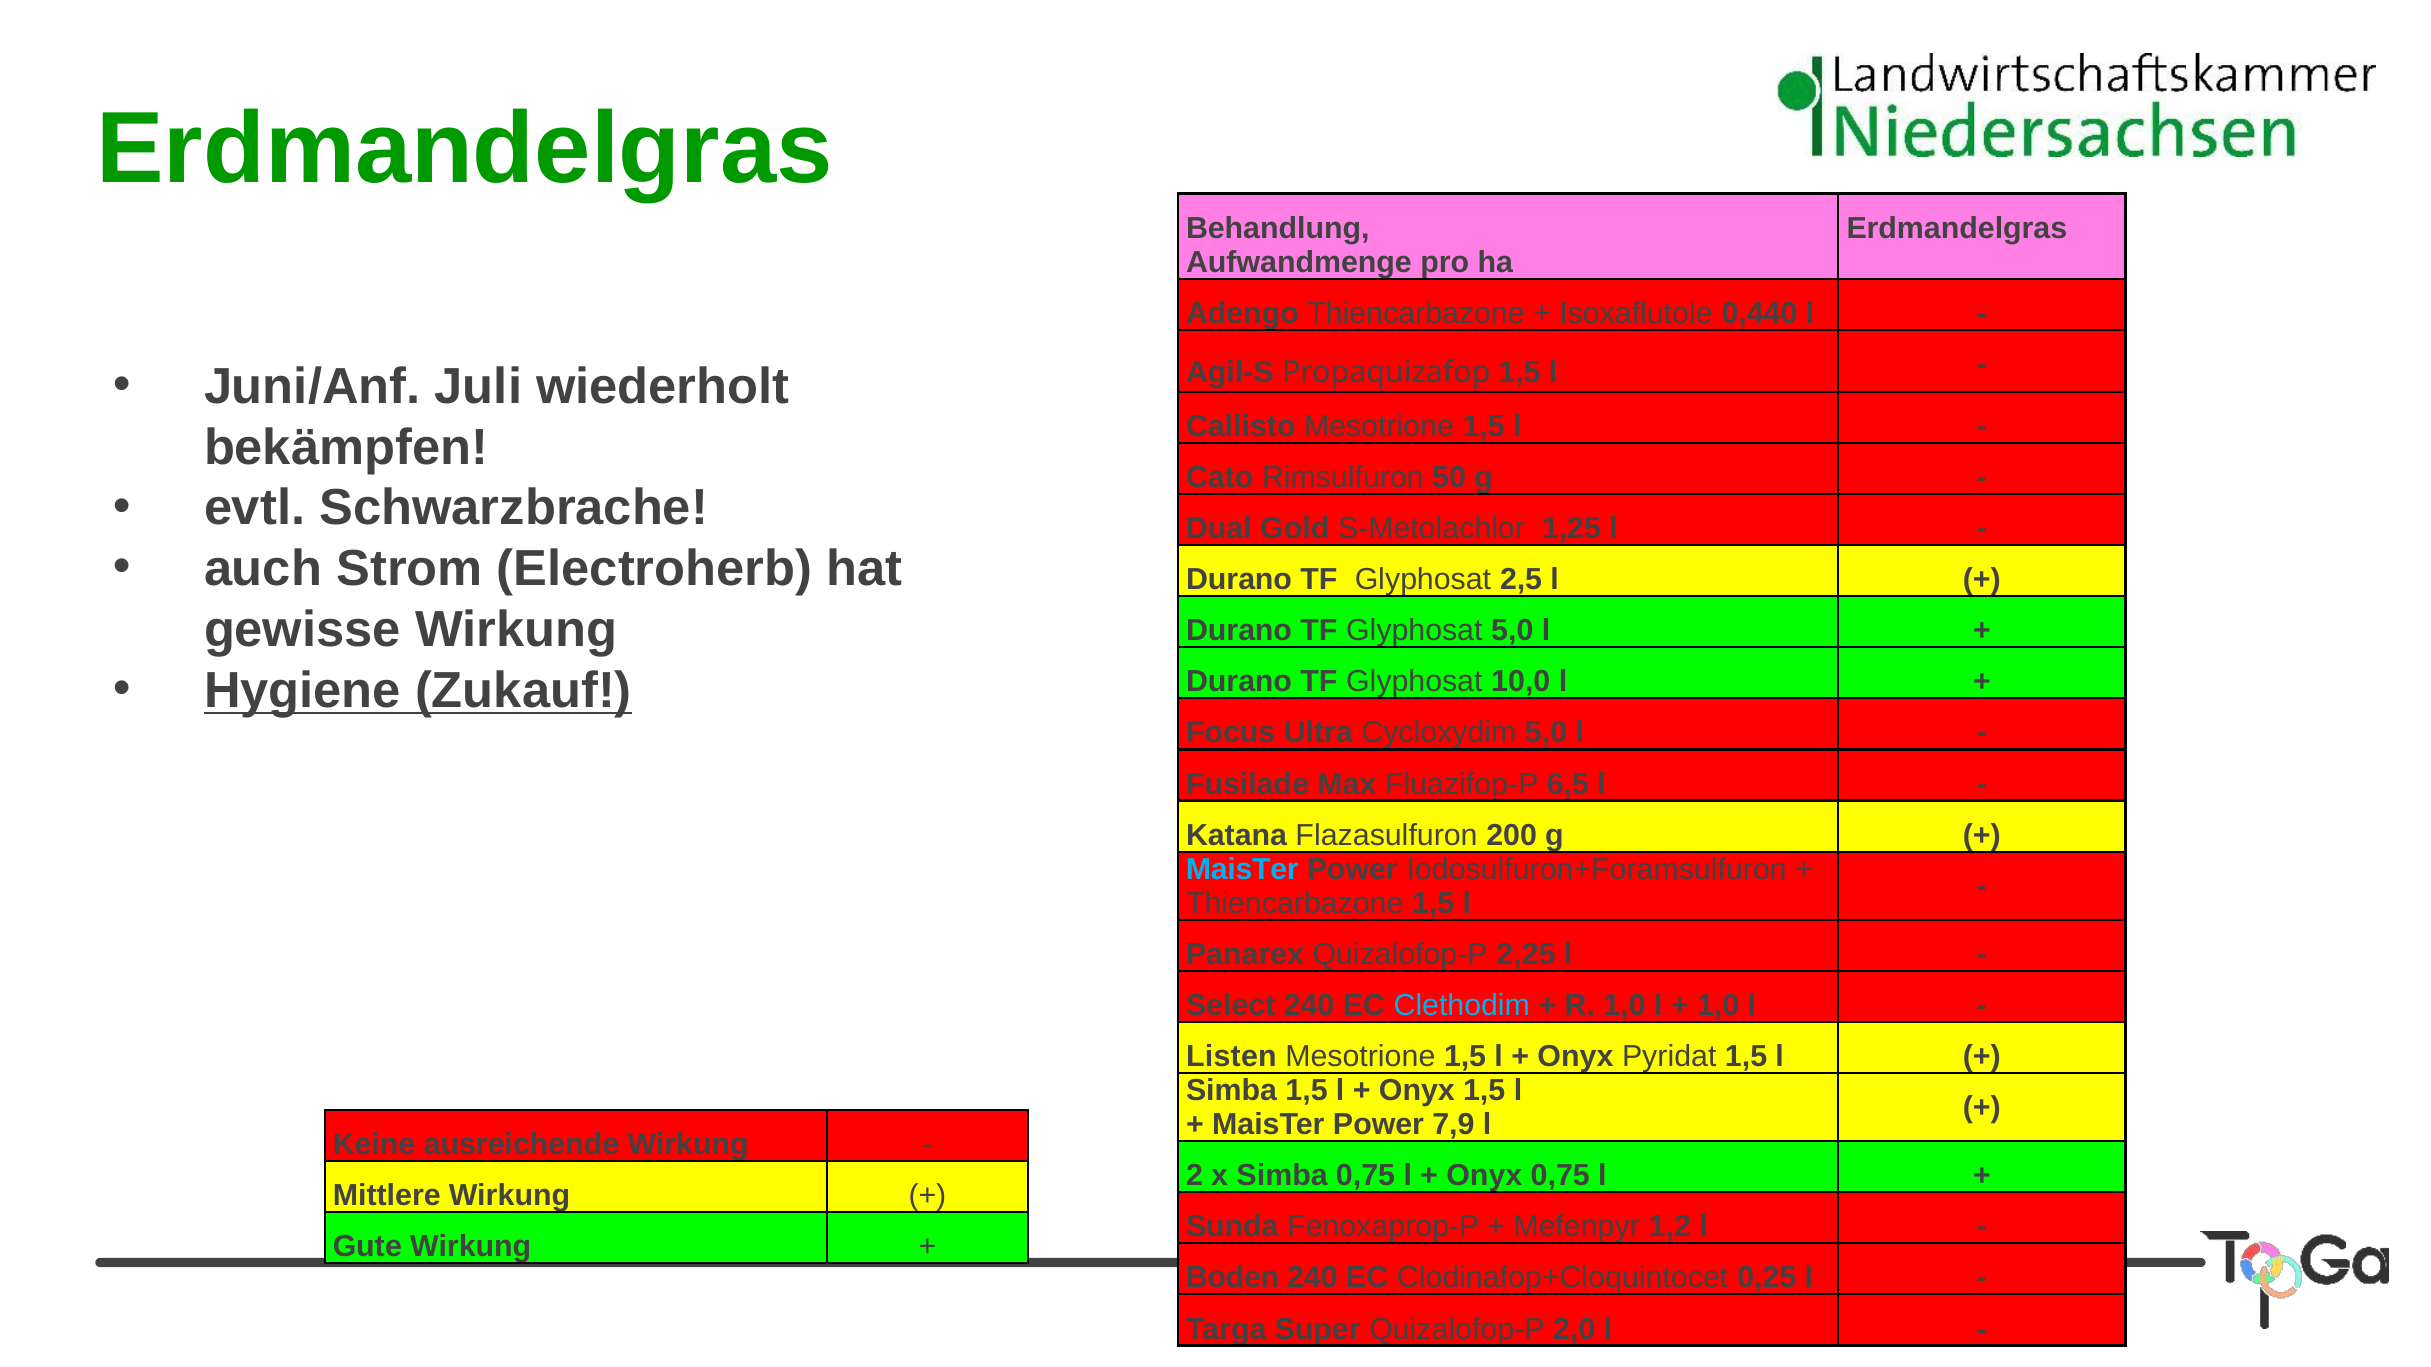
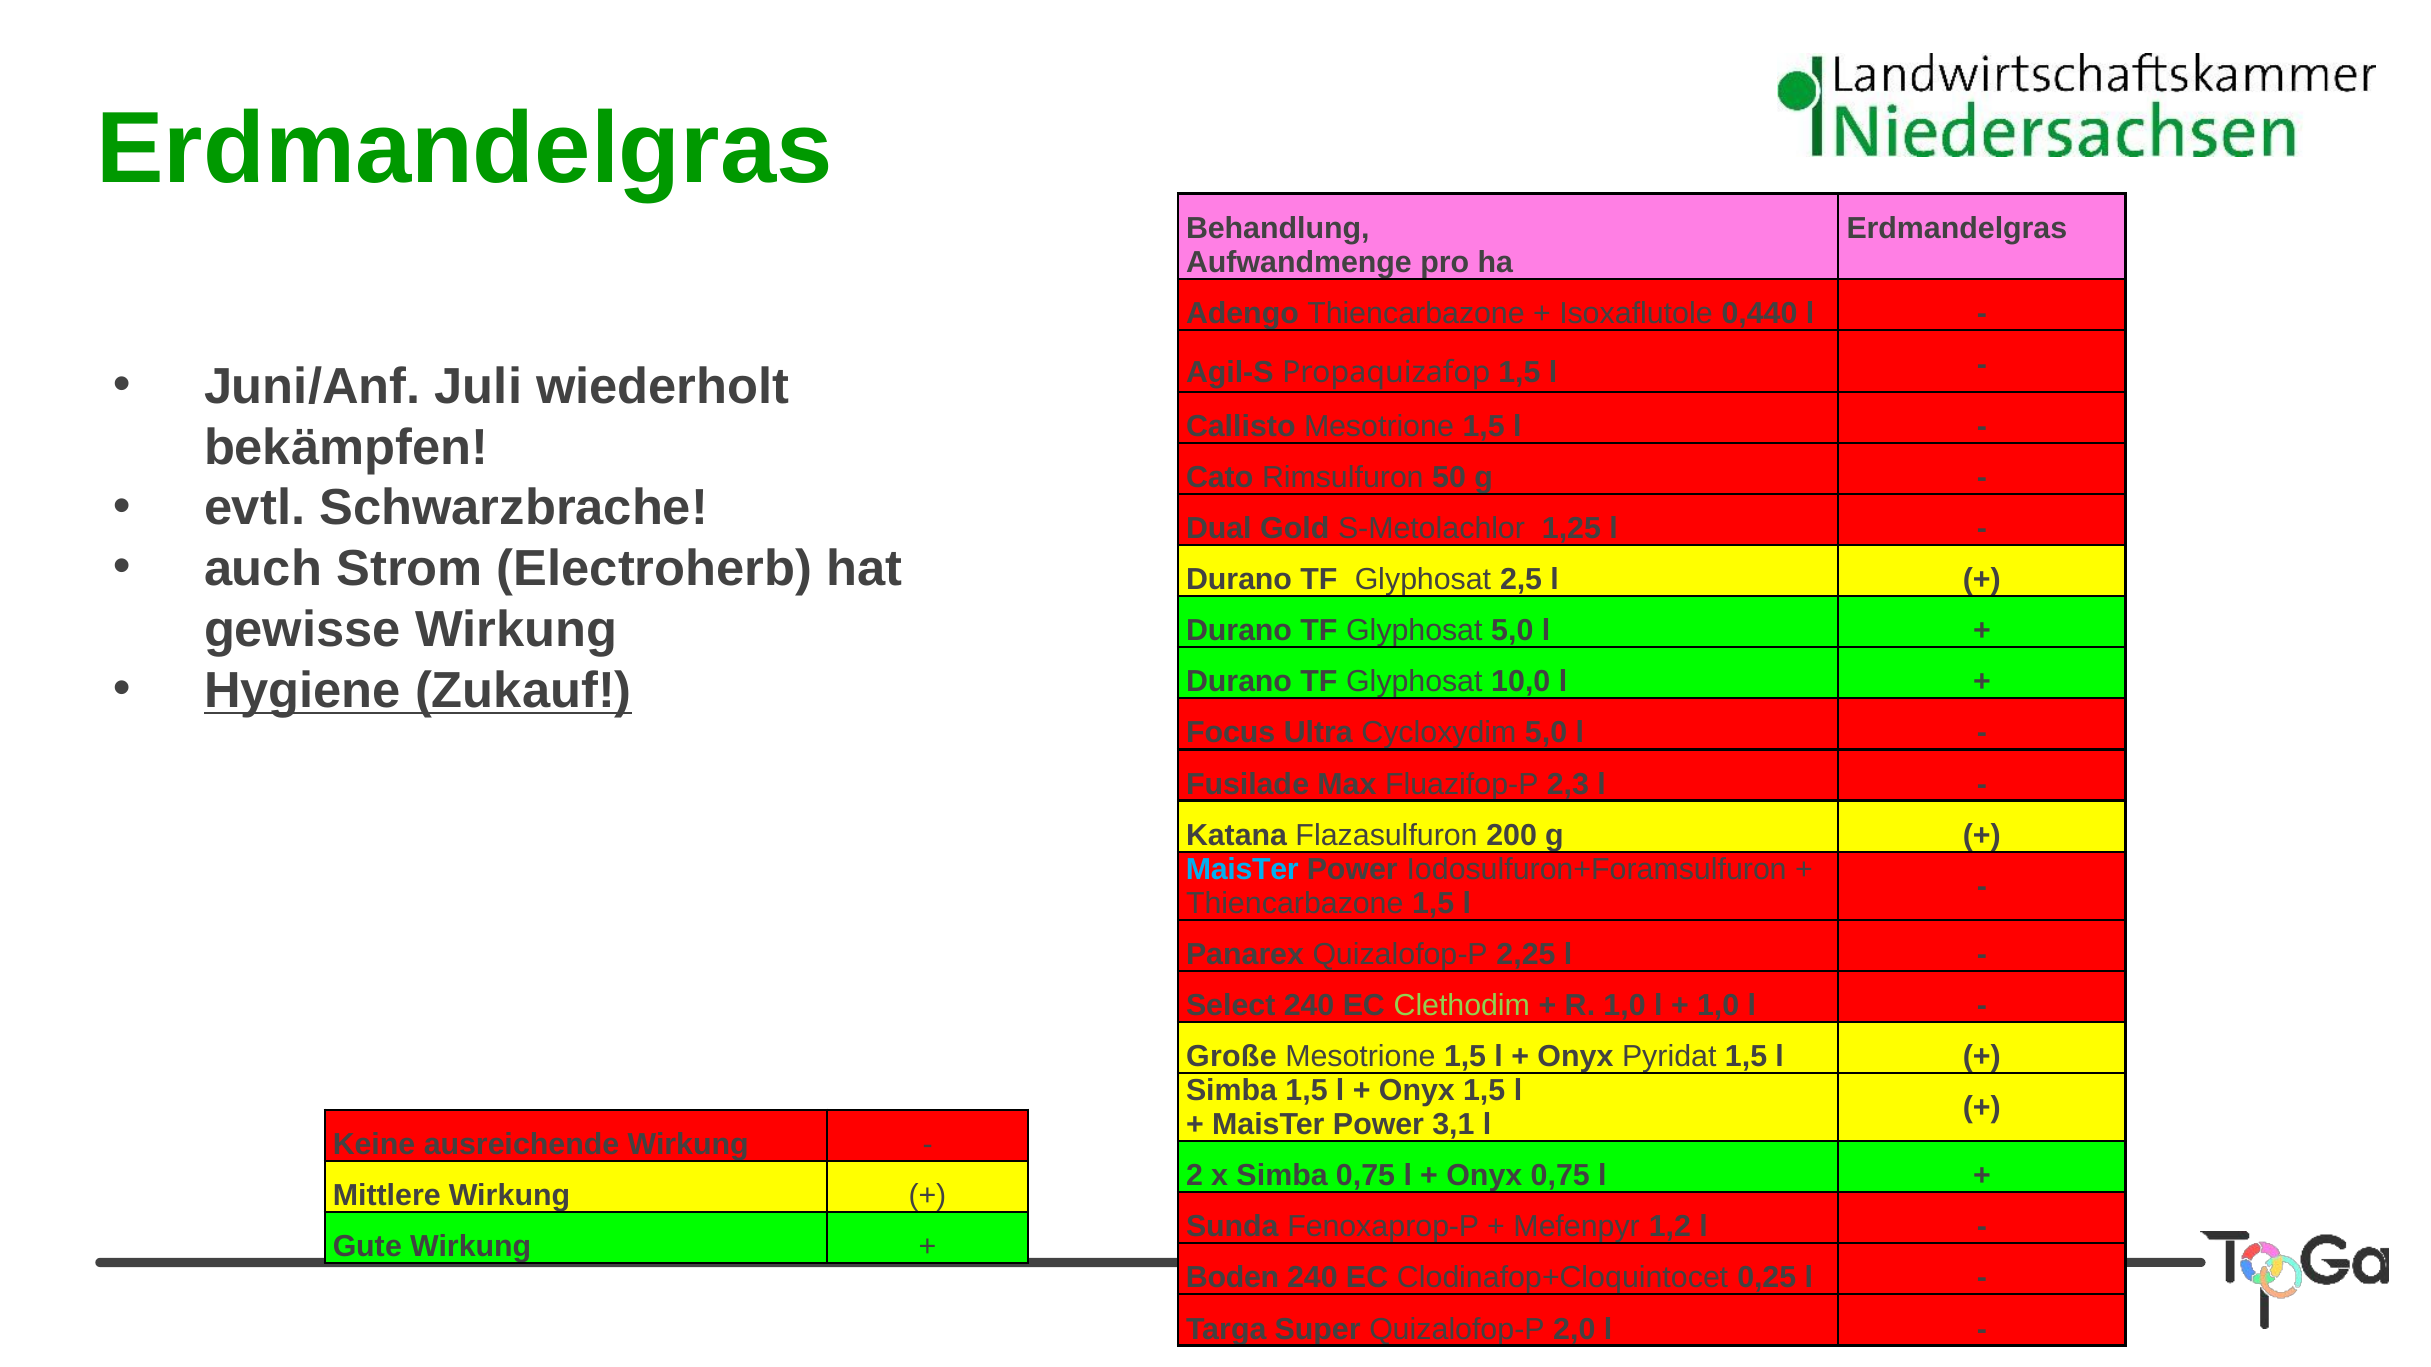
6,5: 6,5 -> 2,3
Clethodim colour: light blue -> light green
Listen: Listen -> Große
7,9: 7,9 -> 3,1
